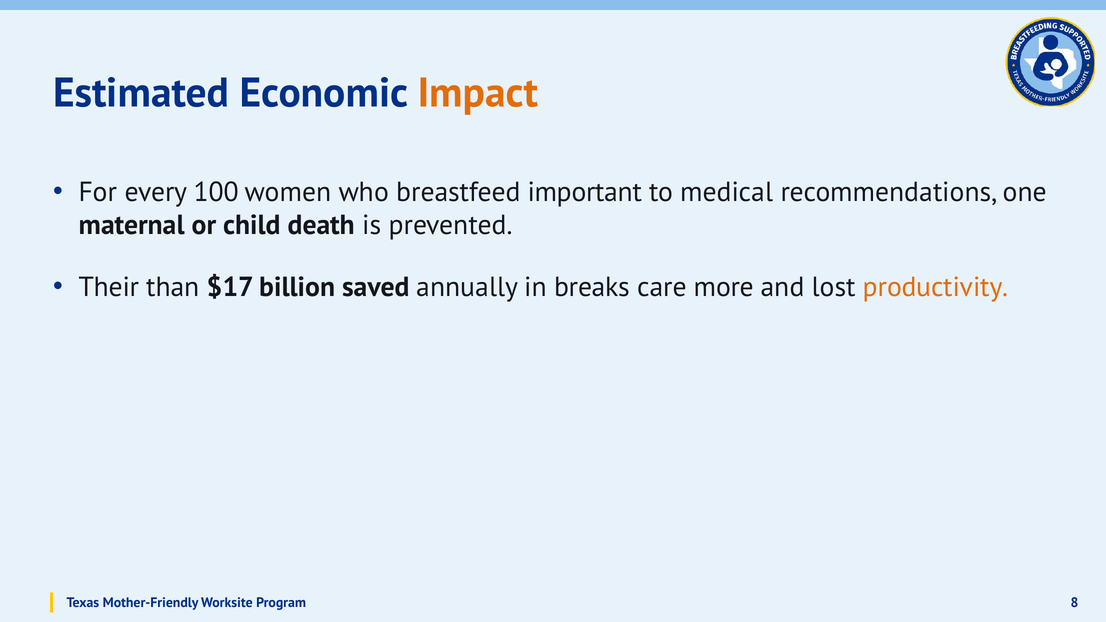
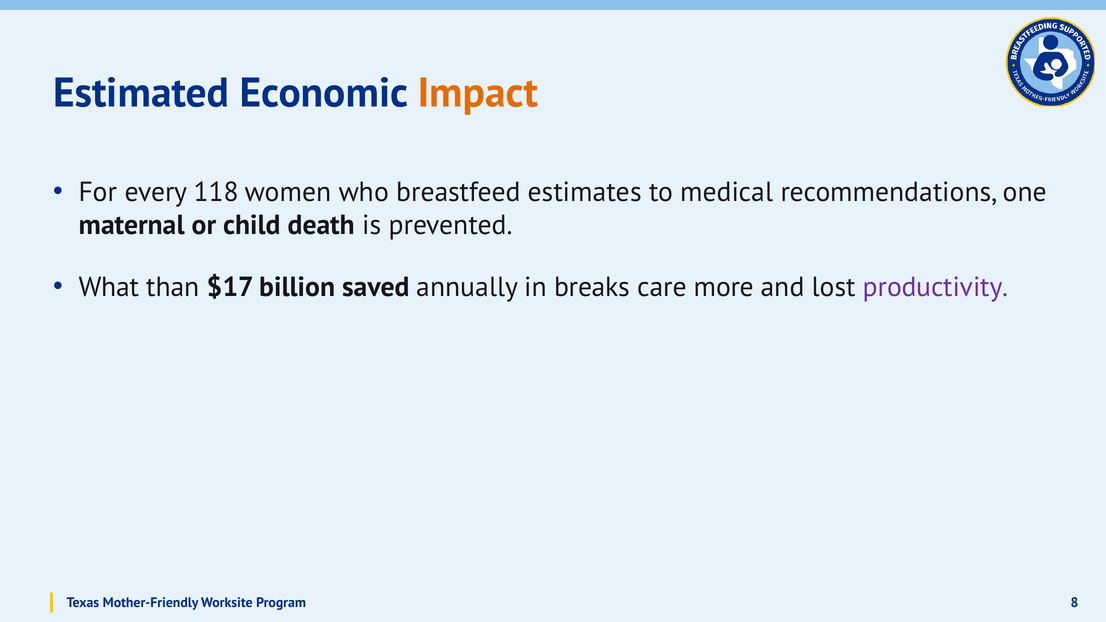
100: 100 -> 118
important: important -> estimates
Their: Their -> What
productivity colour: orange -> purple
